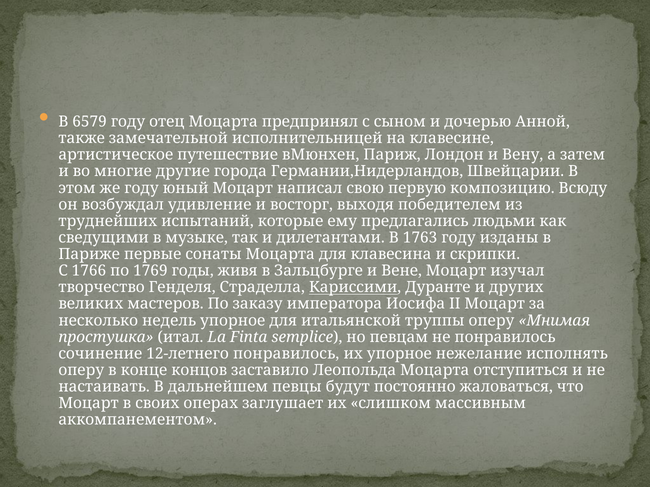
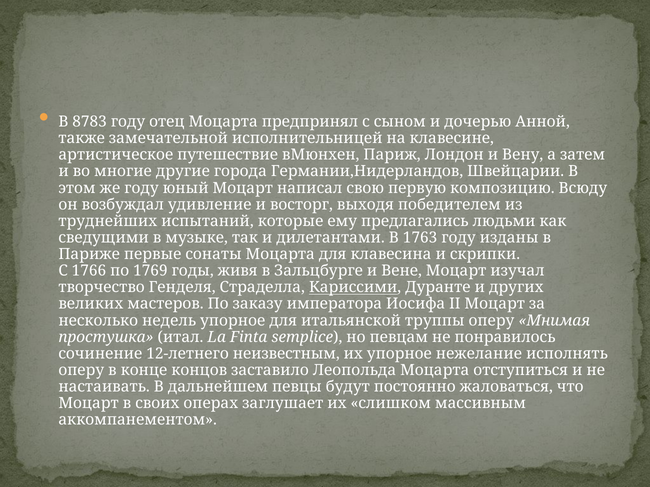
6579: 6579 -> 8783
12-летнего понравилось: понравилось -> неизвестным
